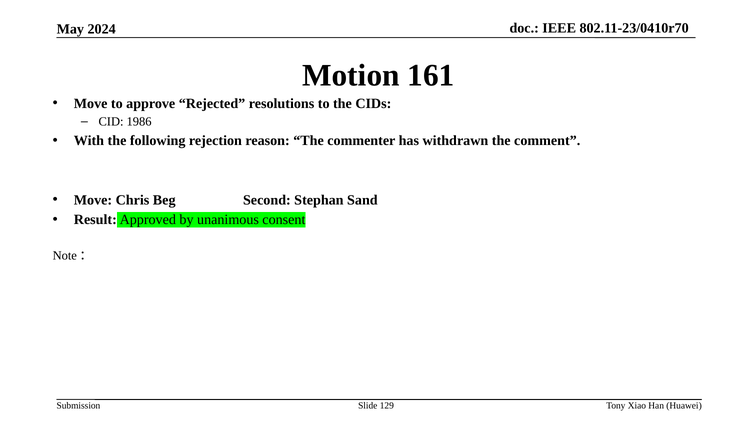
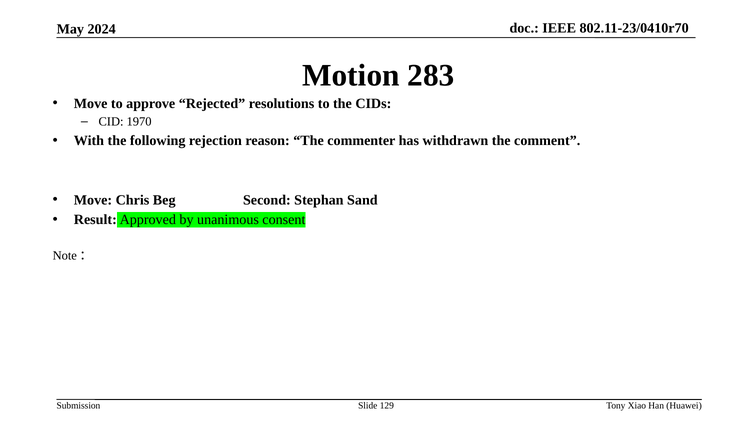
161: 161 -> 283
1986: 1986 -> 1970
